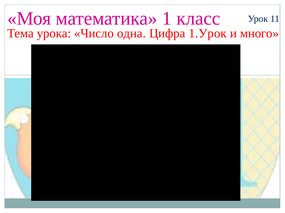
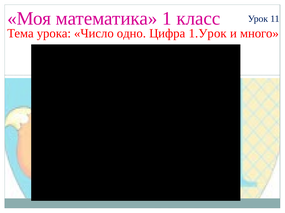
одна: одна -> одно
